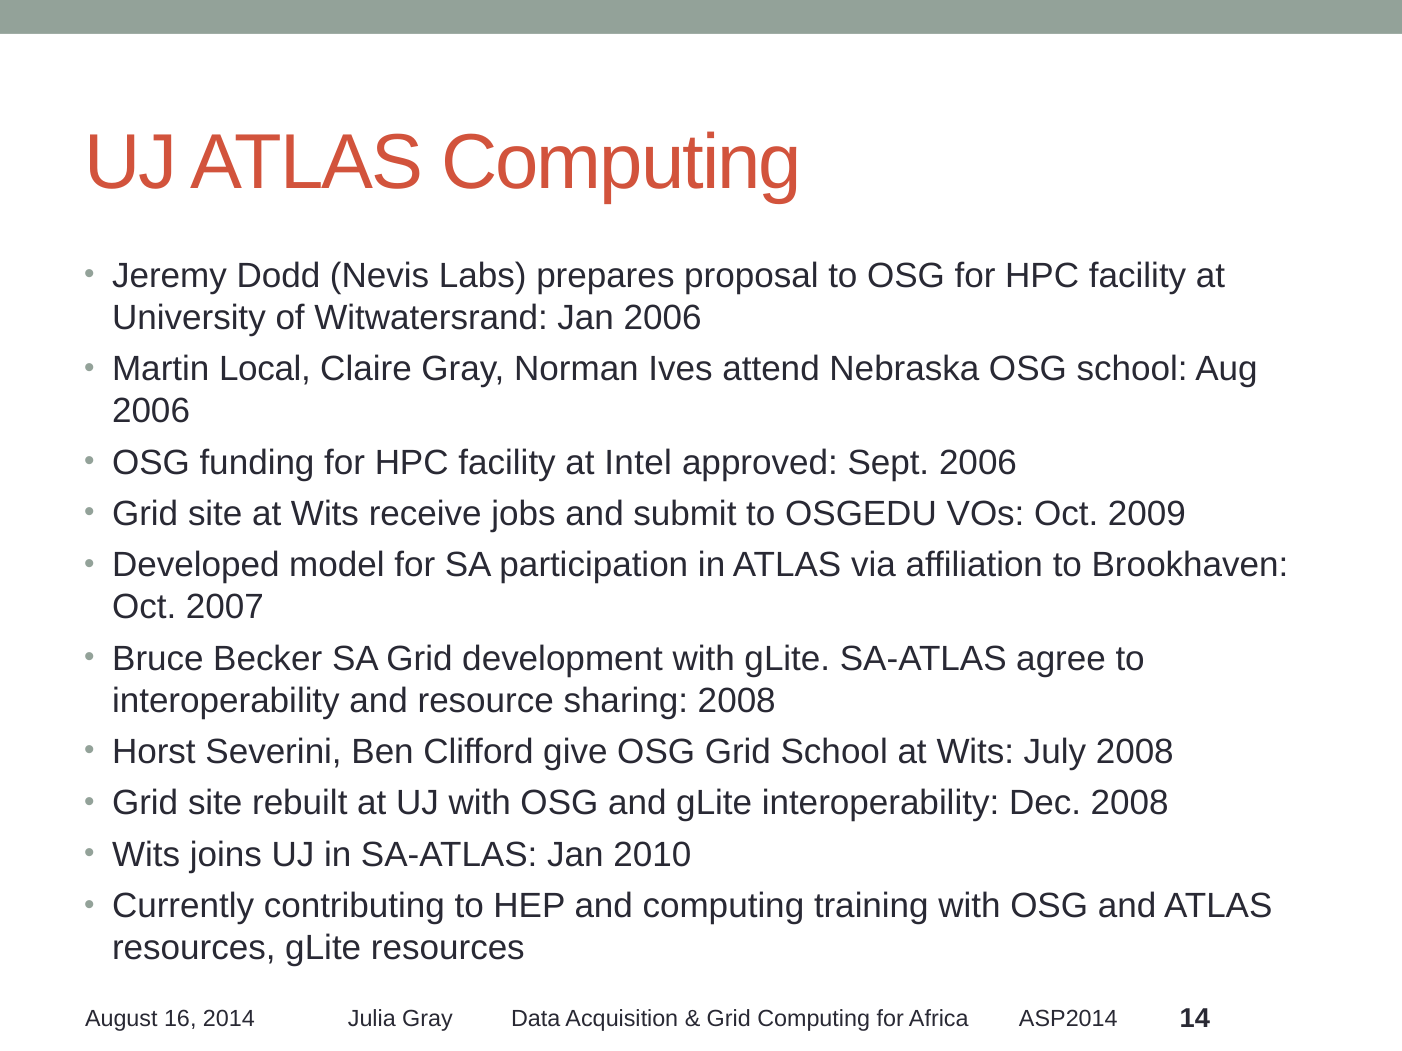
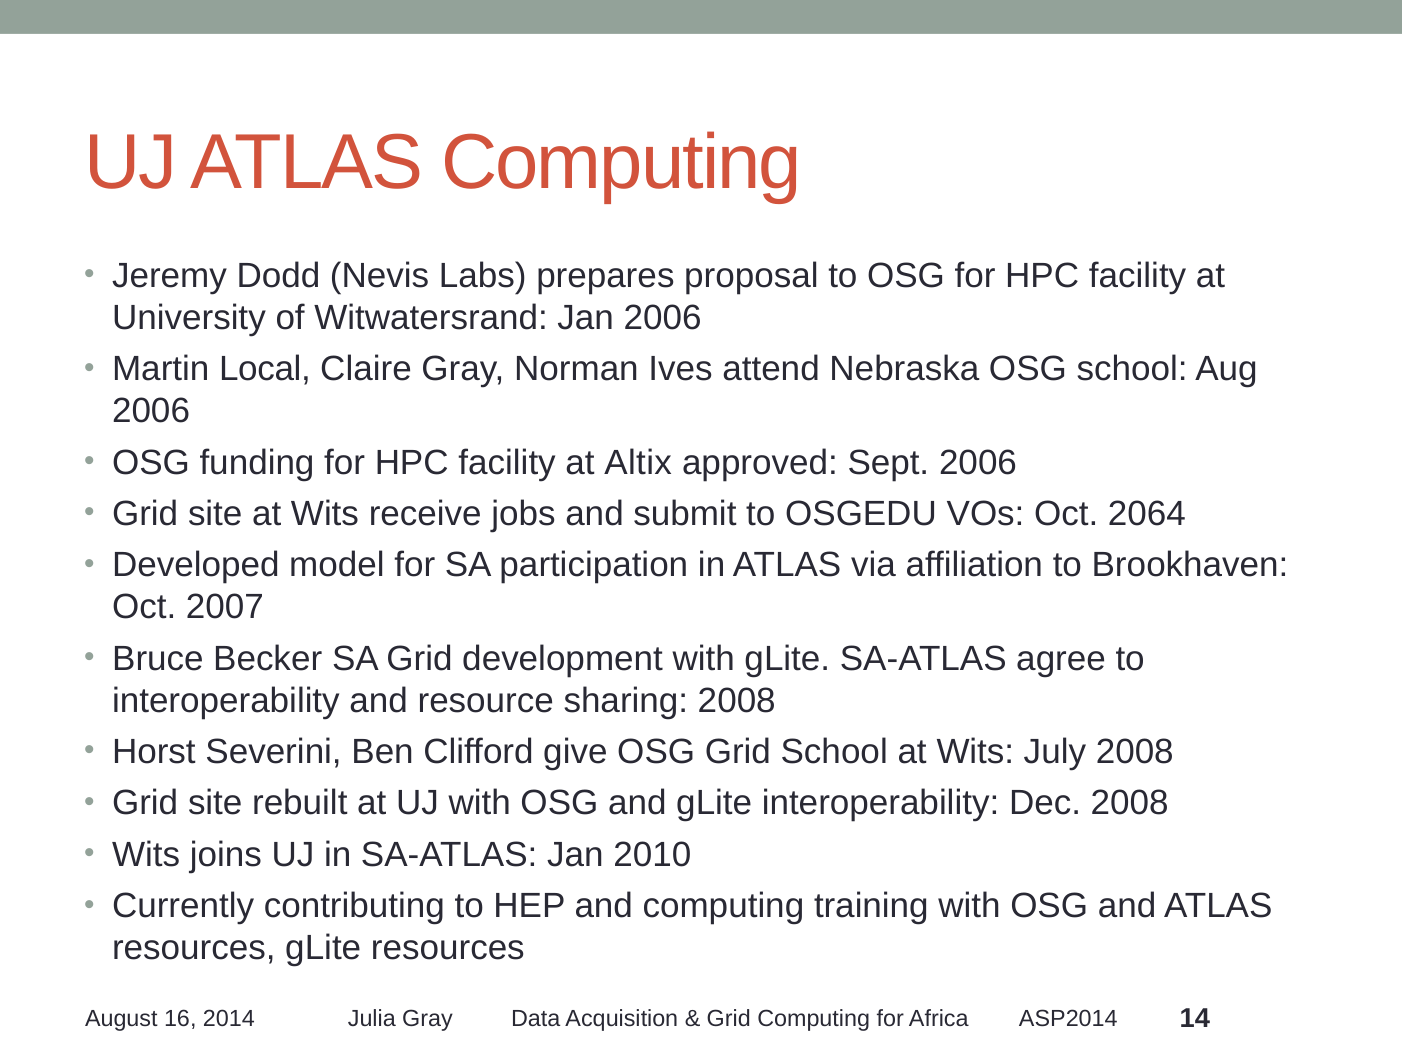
Intel: Intel -> Altix
2009: 2009 -> 2064
